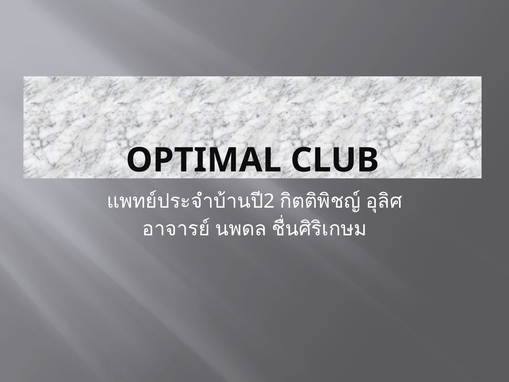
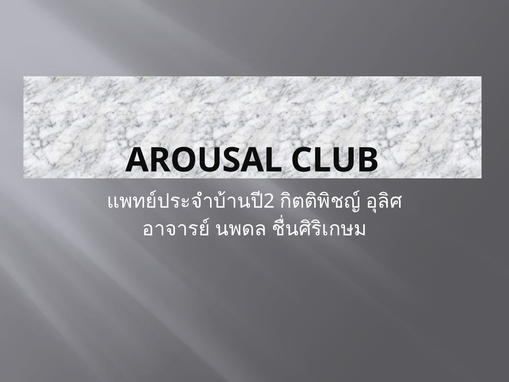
OPTIMAL: OPTIMAL -> AROUSAL
